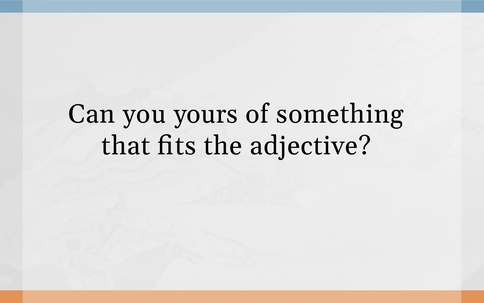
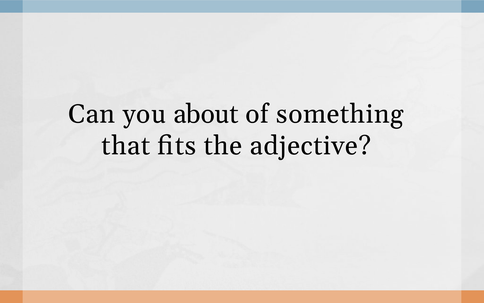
yours: yours -> about
